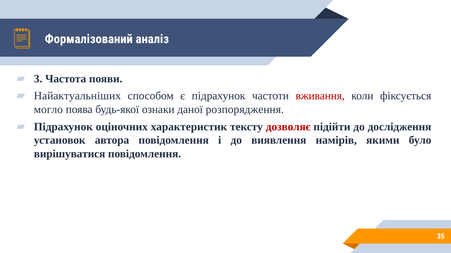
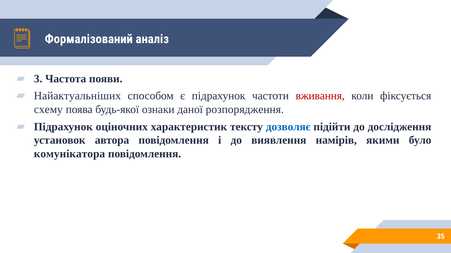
могло: могло -> схему
дозволяє colour: red -> blue
вирішуватися: вирішуватися -> комунікатора
